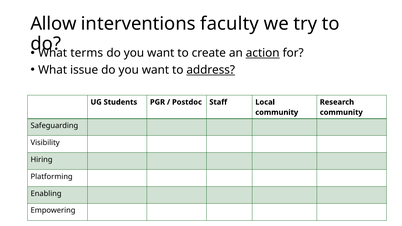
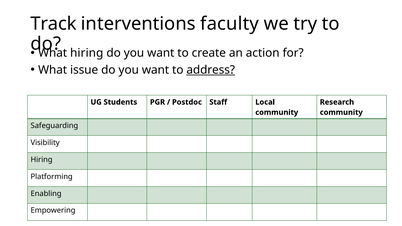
Allow: Allow -> Track
terms at (87, 53): terms -> hiring
action underline: present -> none
